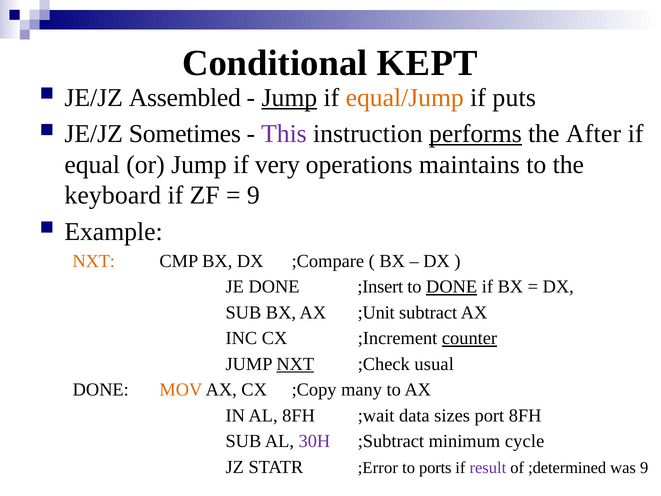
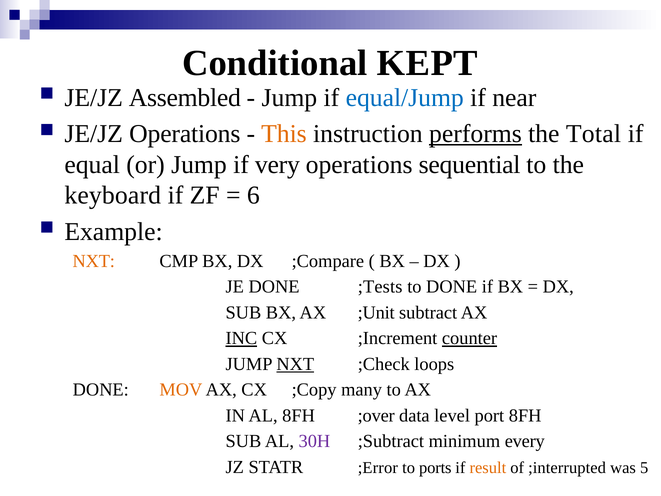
Jump at (289, 98) underline: present -> none
equal/Jump colour: orange -> blue
puts: puts -> near
JE/JZ Sometimes: Sometimes -> Operations
This colour: purple -> orange
After: After -> Total
maintains: maintains -> sequential
9 at (253, 195): 9 -> 6
;Insert: ;Insert -> ;Tests
DONE at (452, 287) underline: present -> none
INC underline: none -> present
usual: usual -> loops
;wait: ;wait -> ;over
sizes: sizes -> level
cycle: cycle -> every
result colour: purple -> orange
;determined: ;determined -> ;interrupted
was 9: 9 -> 5
